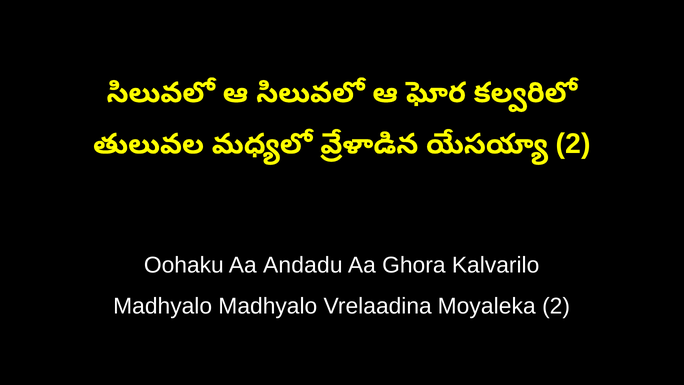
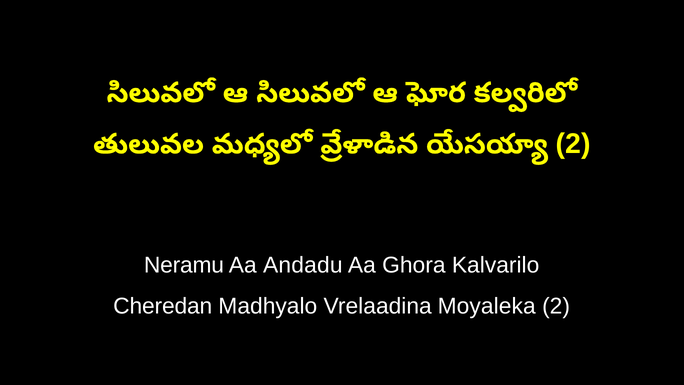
Oohaku: Oohaku -> Neramu
Madhyalo at (163, 306): Madhyalo -> Cheredan
